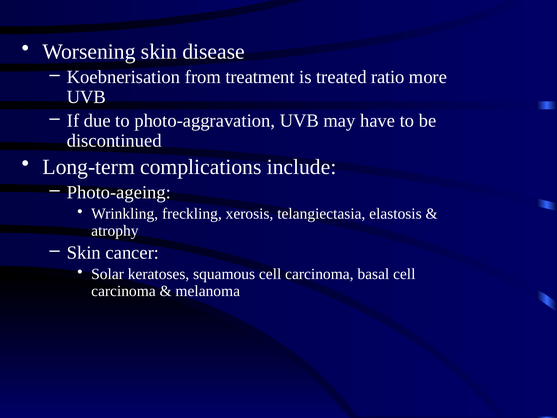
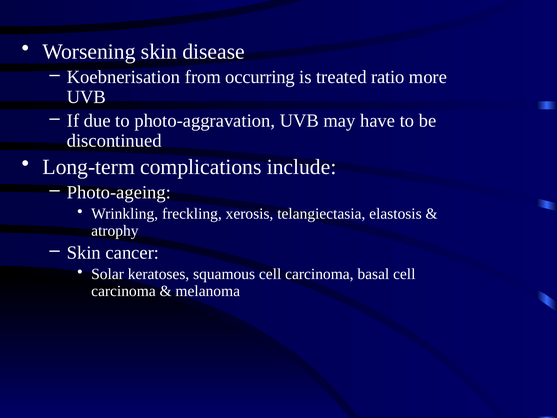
treatment: treatment -> occurring
